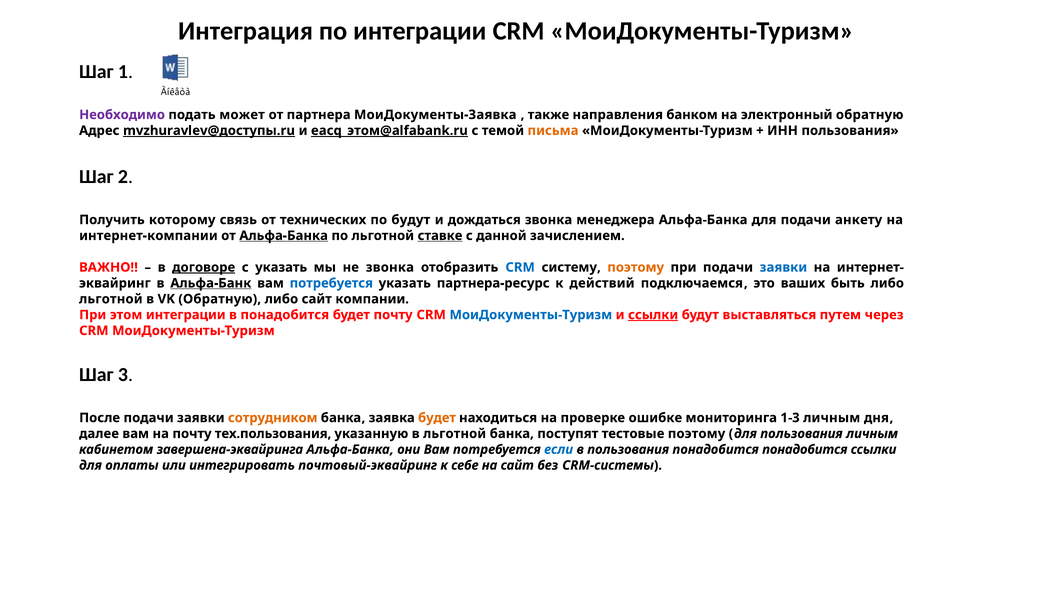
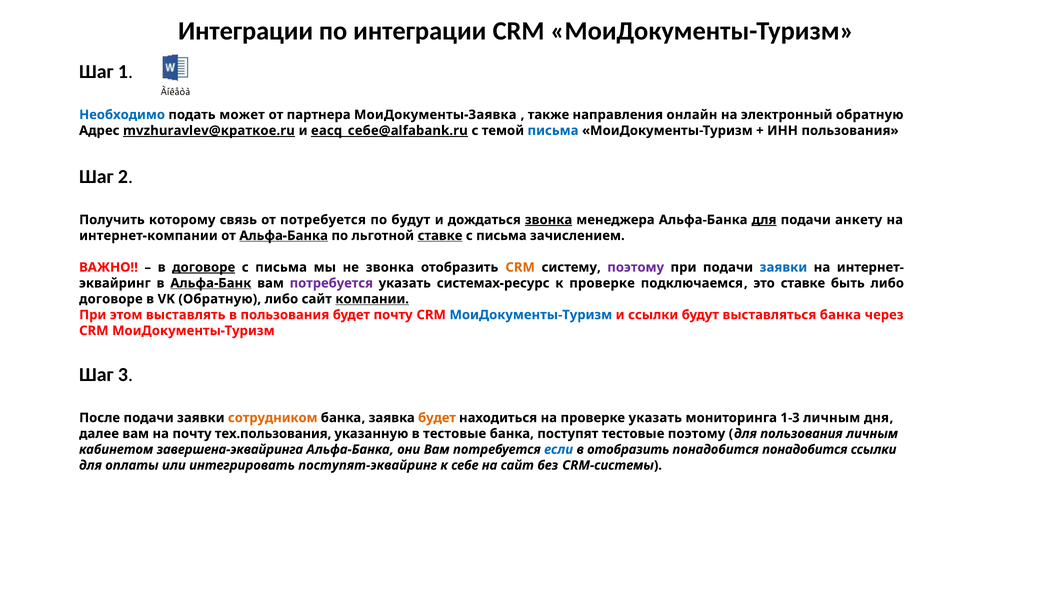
Интеграция at (245, 31): Интеграция -> Интеграции
Необходимо colour: purple -> blue
банком: банком -> онлайн
mvzhuravlev@доступы.ru: mvzhuravlev@доступы.ru -> mvzhuravlev@краткое.ru
eacq_этом@alfabank.ru: eacq_этом@alfabank.ru -> eacq_себе@alfabank.ru
письма at (553, 131) colour: orange -> blue
от технических: технических -> потребуется
звонка at (549, 220) underline: none -> present
для at (764, 220) underline: none -> present
данной at (501, 236): данной -> письма
указать at (281, 267): указать -> письма
CRM at (520, 267) colour: blue -> orange
поэтому at (636, 267) colour: orange -> purple
потребуется at (331, 283) colour: blue -> purple
партнера-ресурс: партнера-ресурс -> системах-ресурс
к действий: действий -> проверке
это ваших: ваших -> ставке
льготной at (111, 299): льготной -> договоре
компании underline: none -> present
этом интеграции: интеграции -> выставлять
в понадобится: понадобится -> пользования
ссылки at (653, 315) underline: present -> none
выставляться путем: путем -> банка
проверке ошибке: ошибке -> указать
в льготной: льготной -> тестовые
в пользования: пользования -> отобразить
почтовый-эквайринг: почтовый-эквайринг -> поступят-эквайринг
